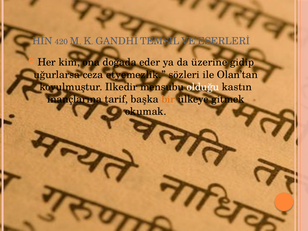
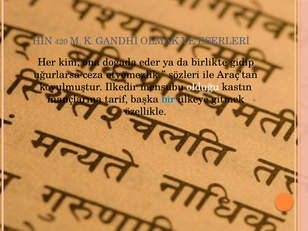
TEMSIL: TEMSIL -> OLMAK
üzerine: üzerine -> birlikte
Olan’tan: Olan’tan -> Araç’tan
bir colour: orange -> blue
okumak: okumak -> özellikle
